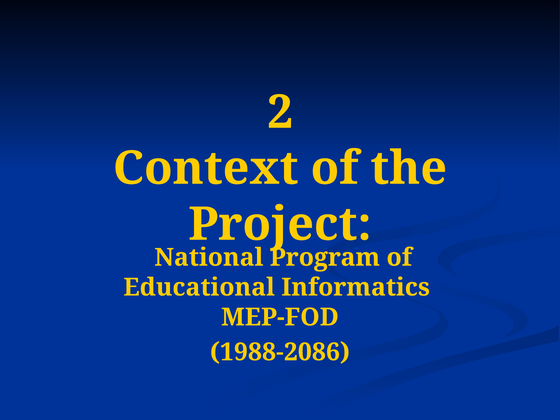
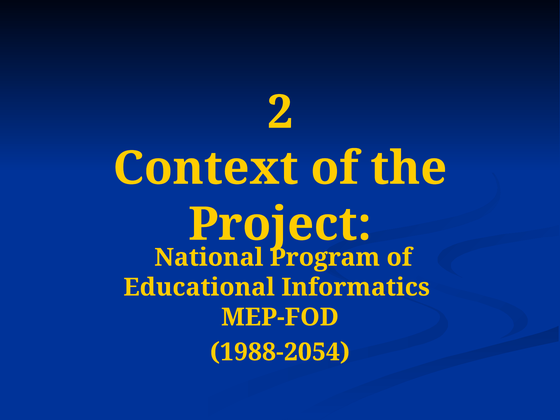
1988-2086: 1988-2086 -> 1988-2054
